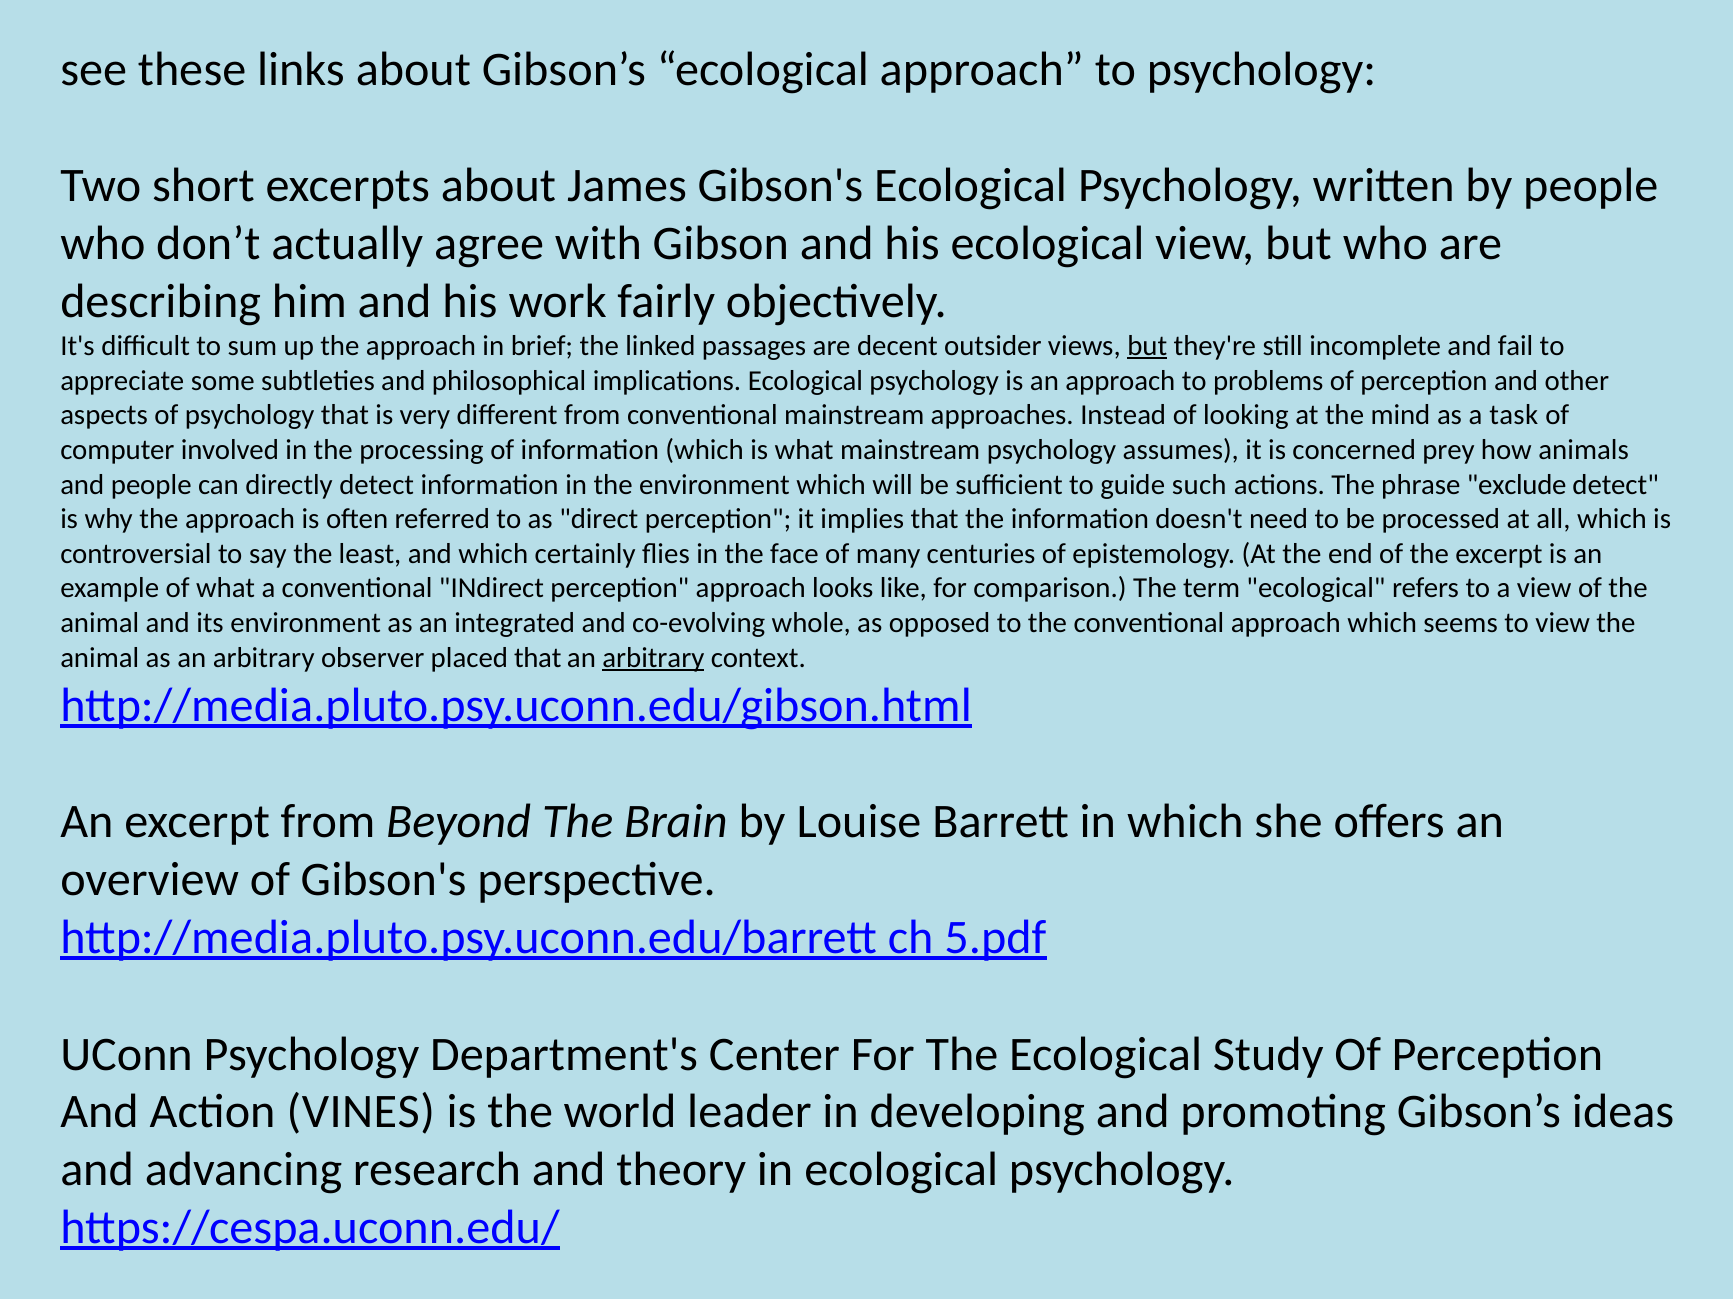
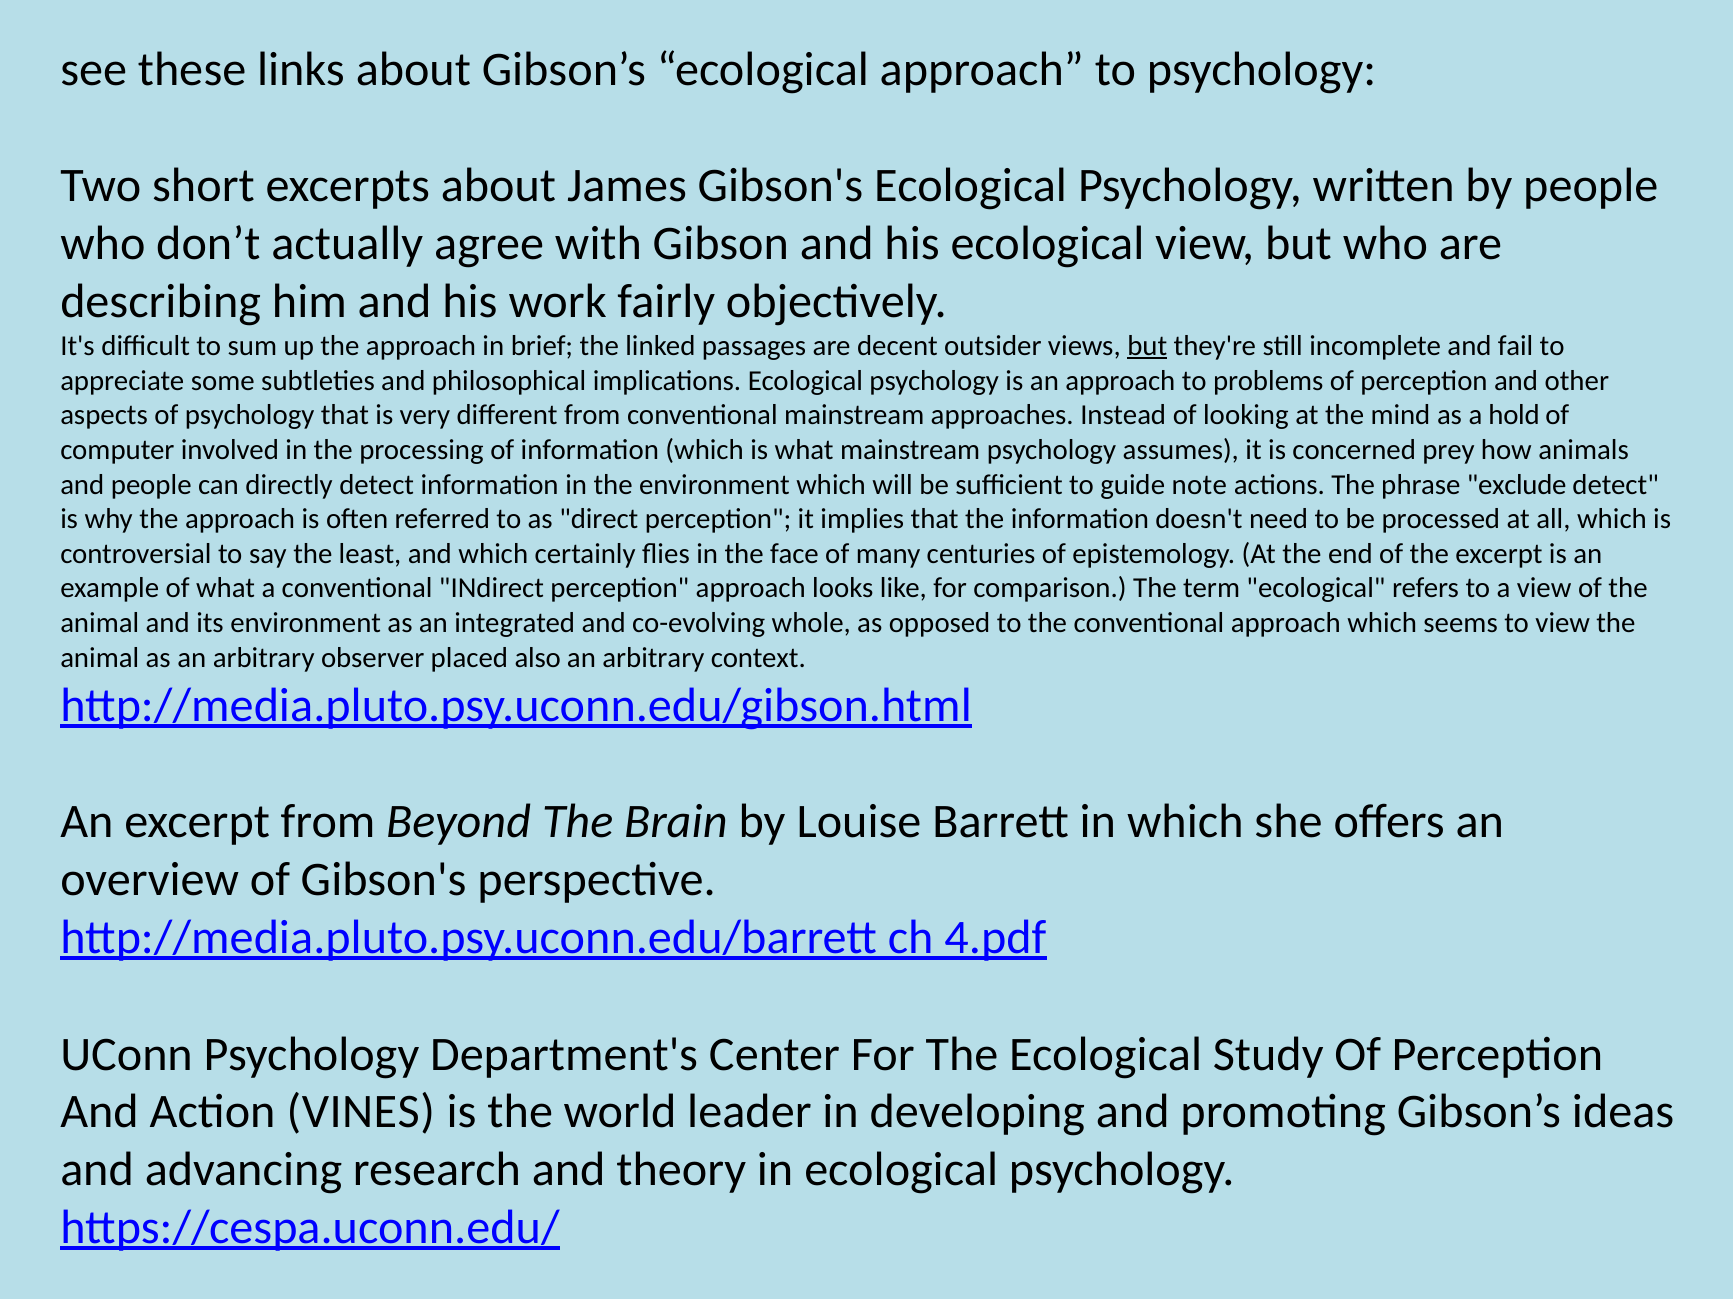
task: task -> hold
such: such -> note
placed that: that -> also
arbitrary at (653, 658) underline: present -> none
5.pdf: 5.pdf -> 4.pdf
